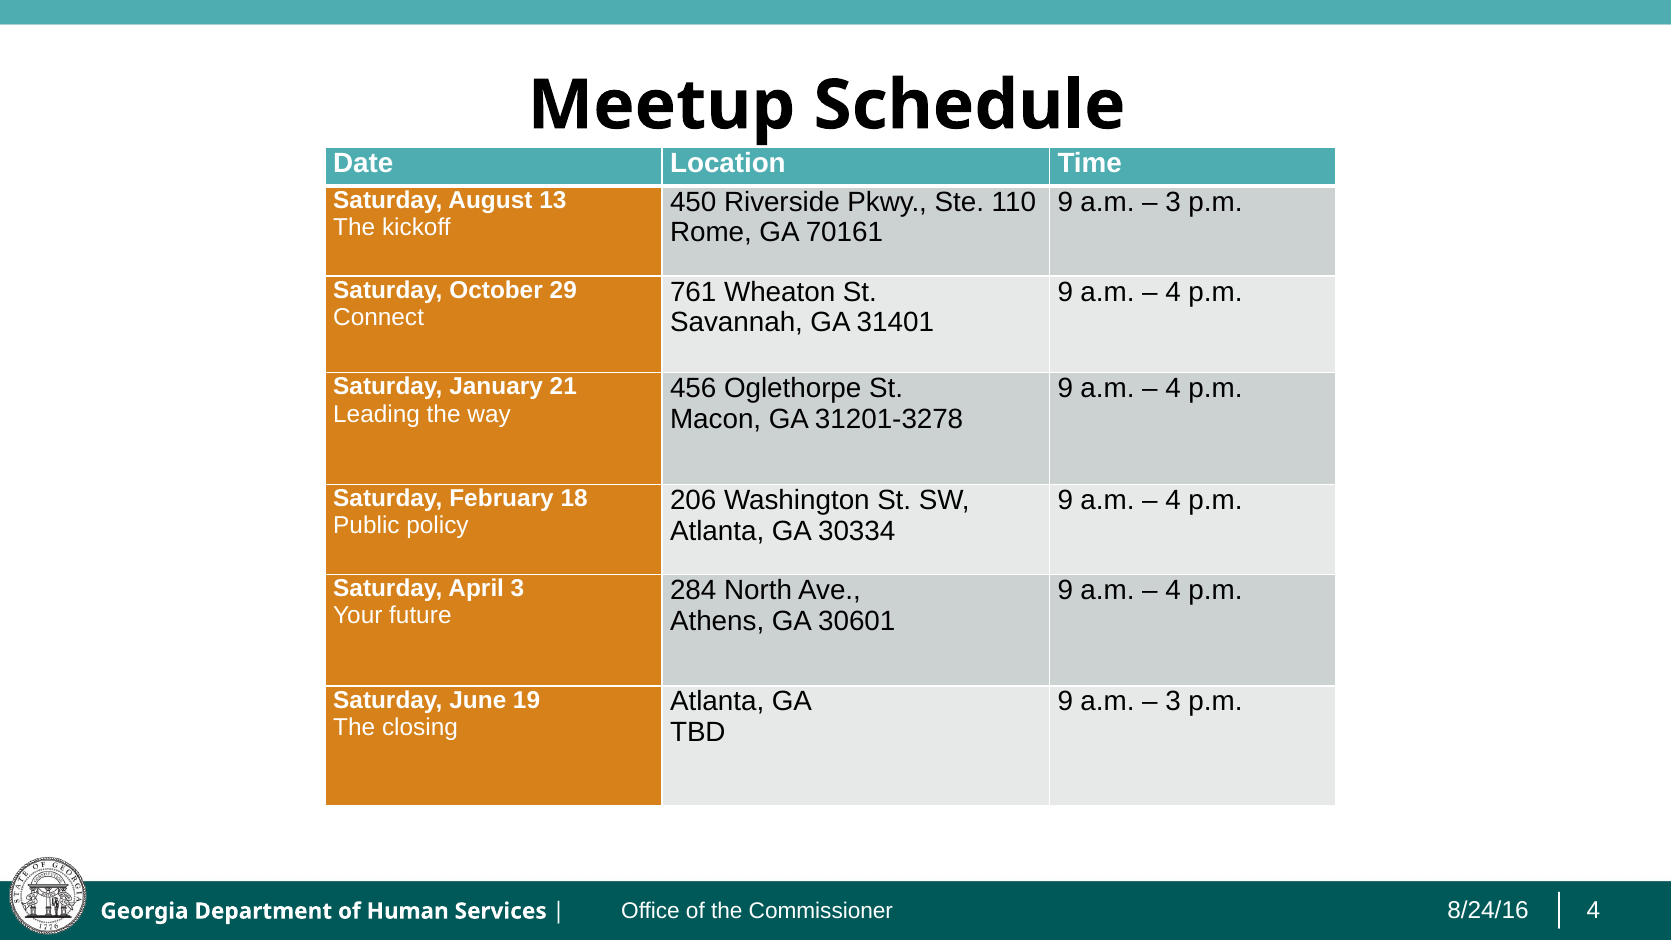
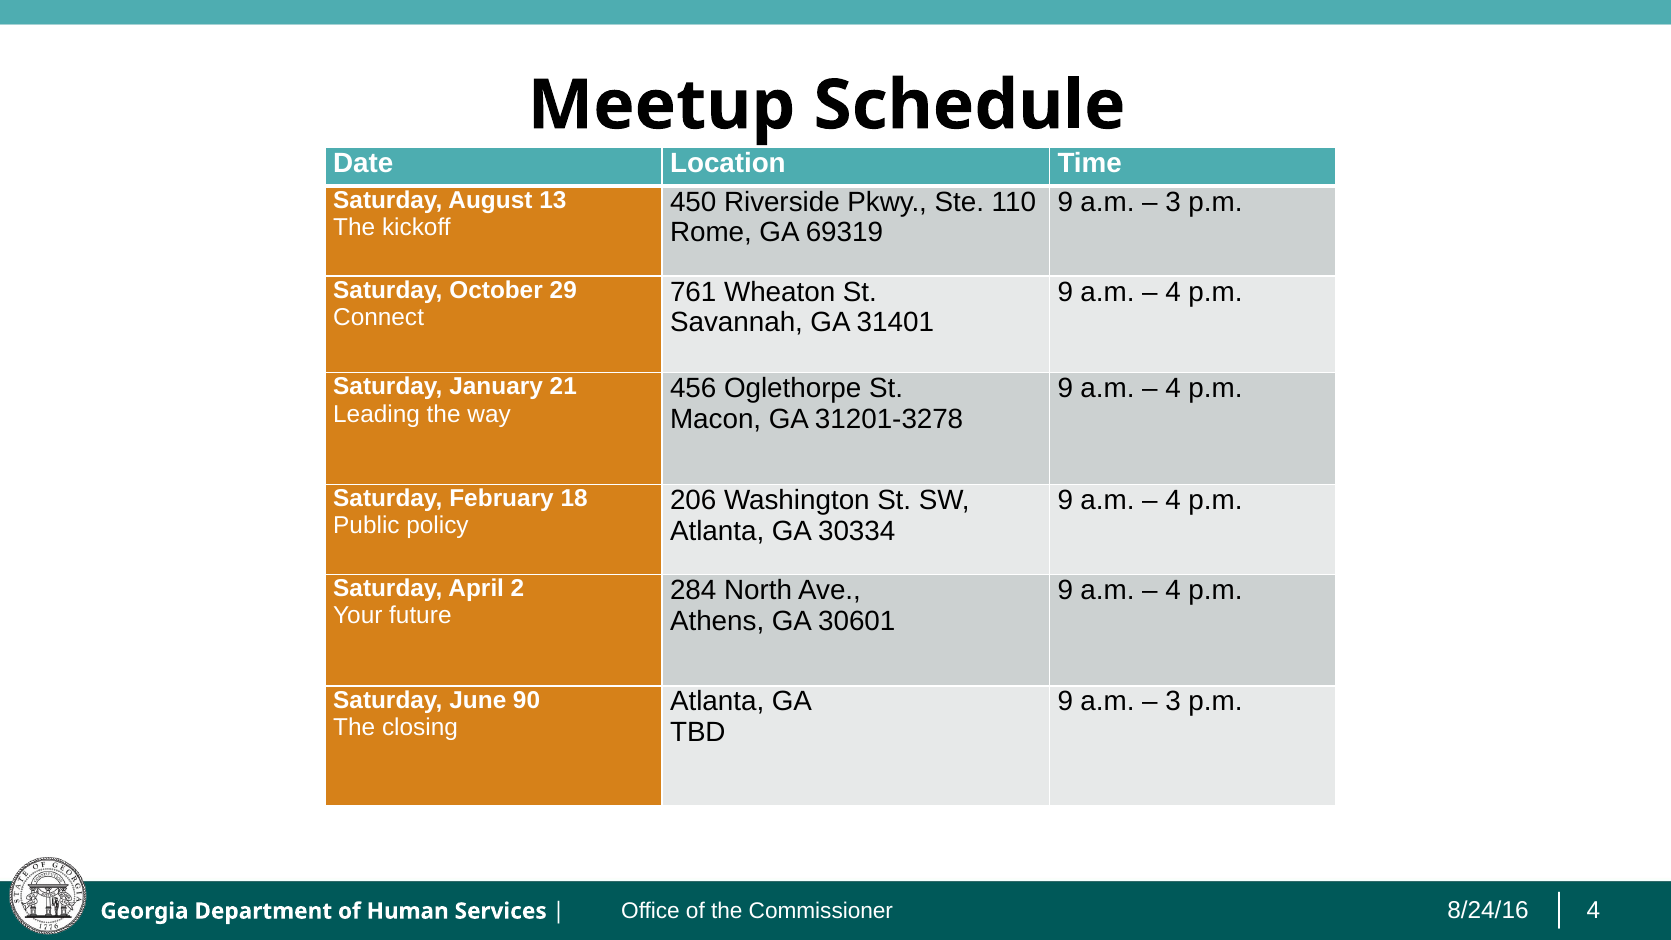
70161: 70161 -> 69319
April 3: 3 -> 2
19: 19 -> 90
